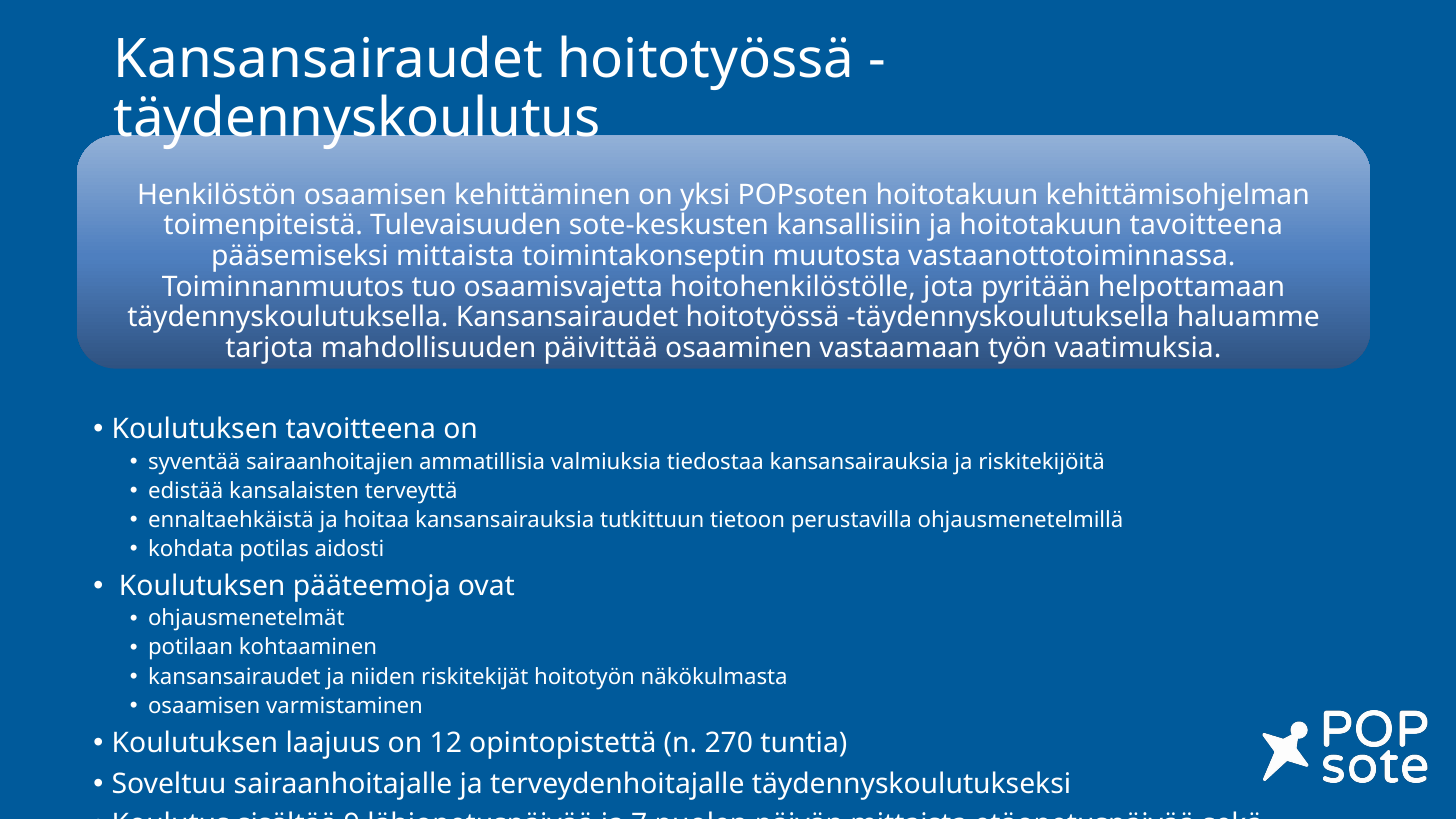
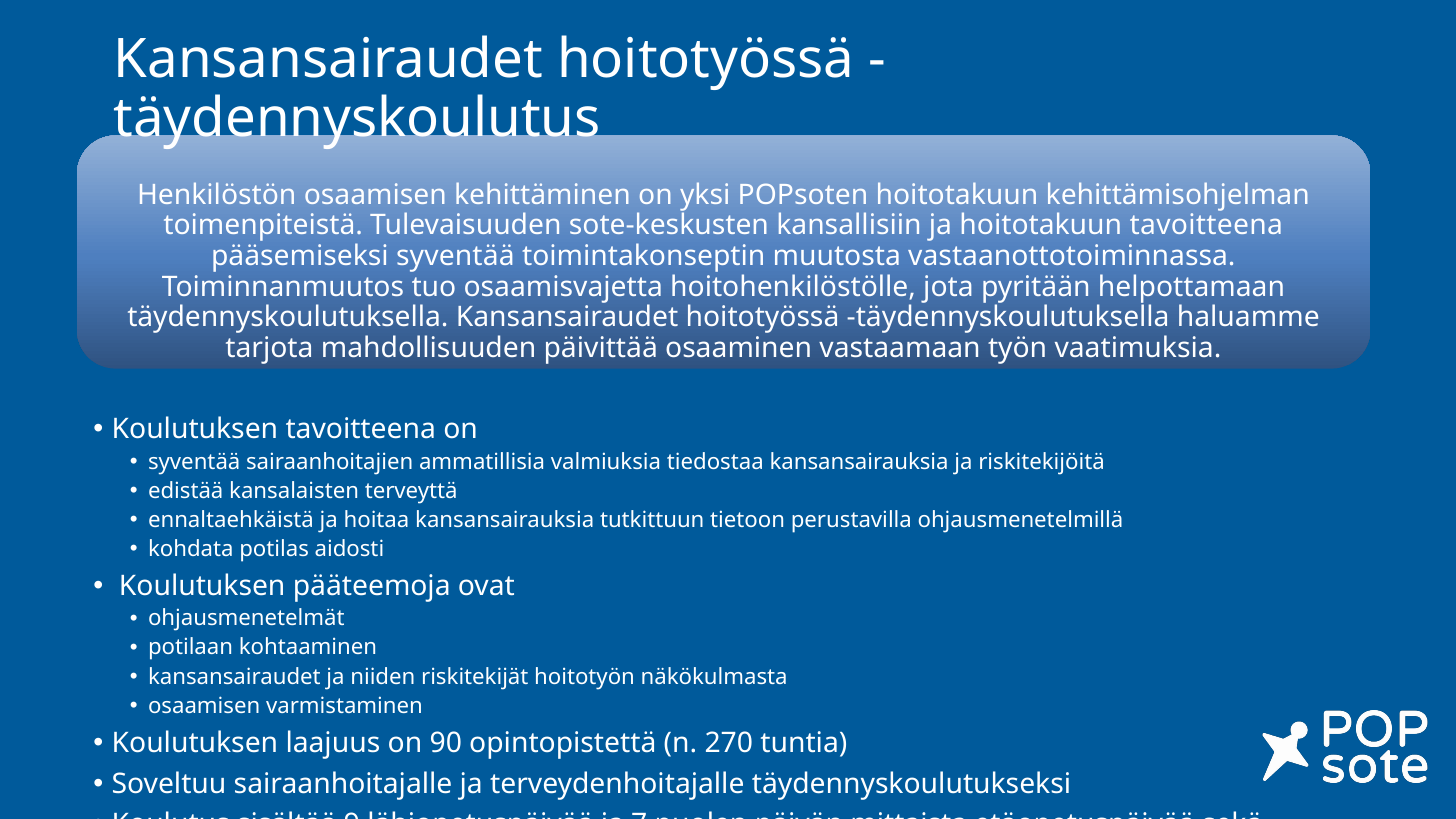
pääsemiseksi mittaista: mittaista -> syventää
12: 12 -> 90
